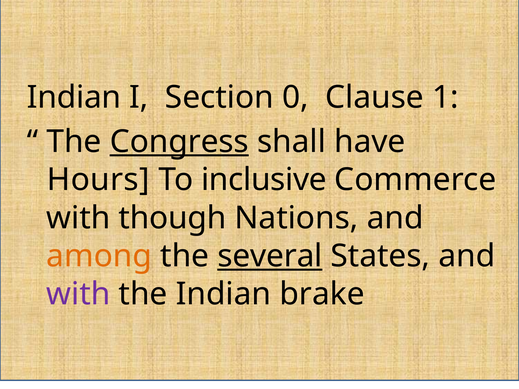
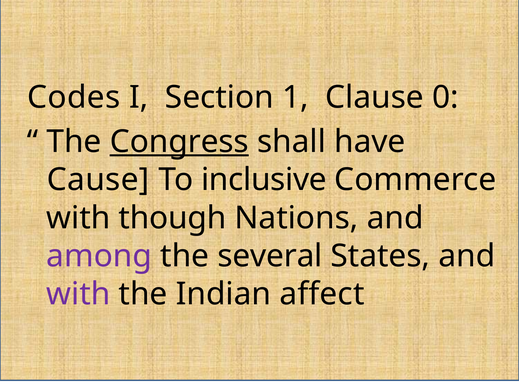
Indian at (74, 97): Indian -> Codes
0: 0 -> 1
1: 1 -> 0
Hours: Hours -> Cause
among colour: orange -> purple
several underline: present -> none
brake: brake -> affect
